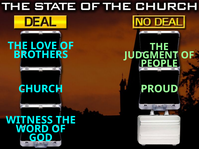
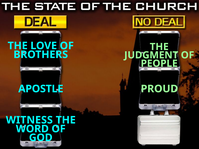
CHURCH: CHURCH -> APOSTLE
